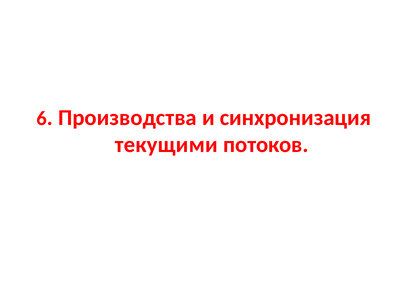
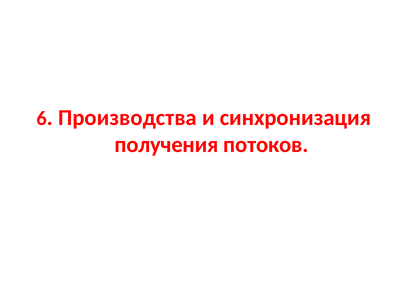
текущими: текущими -> получения
